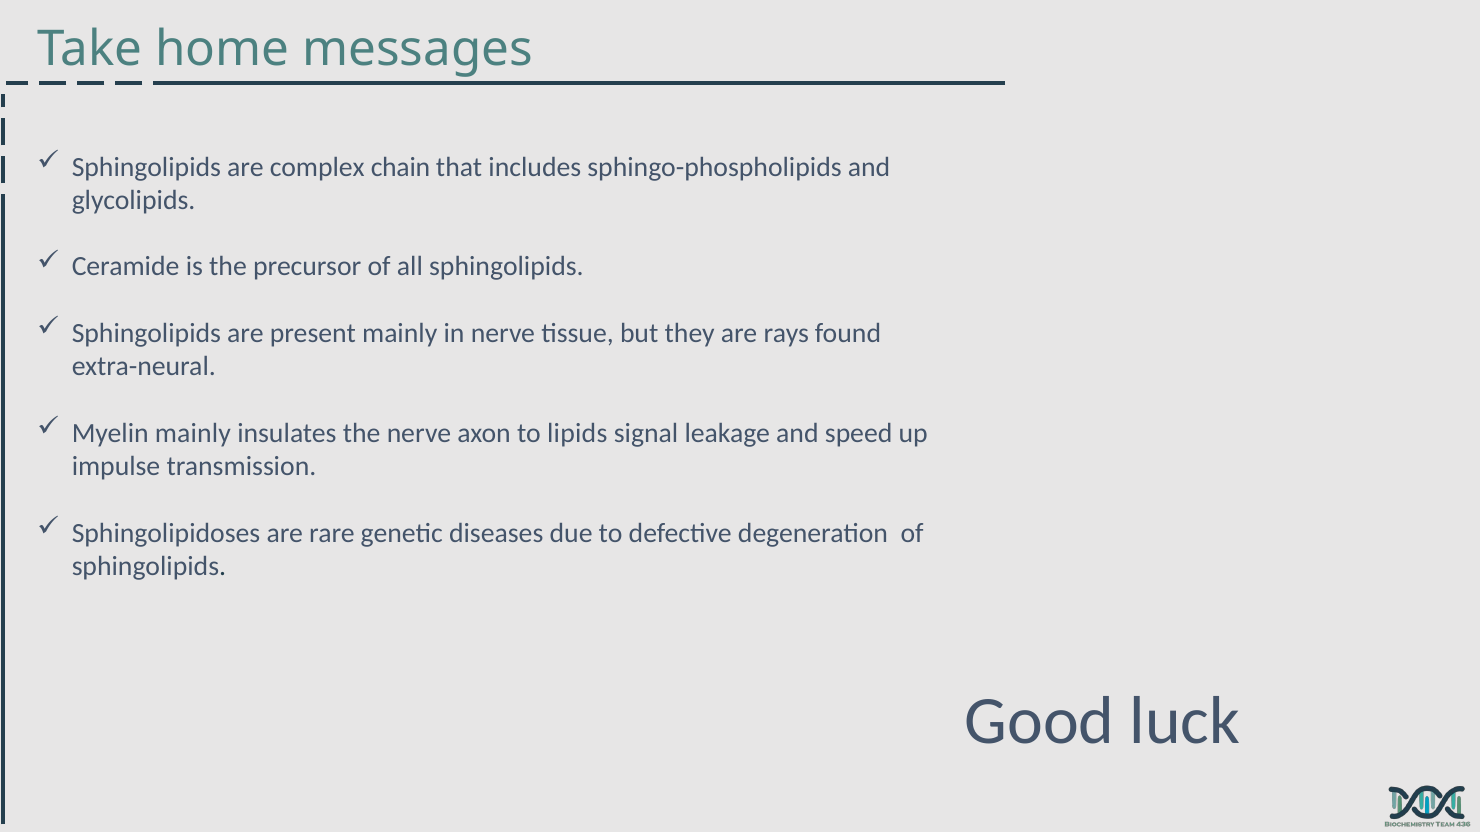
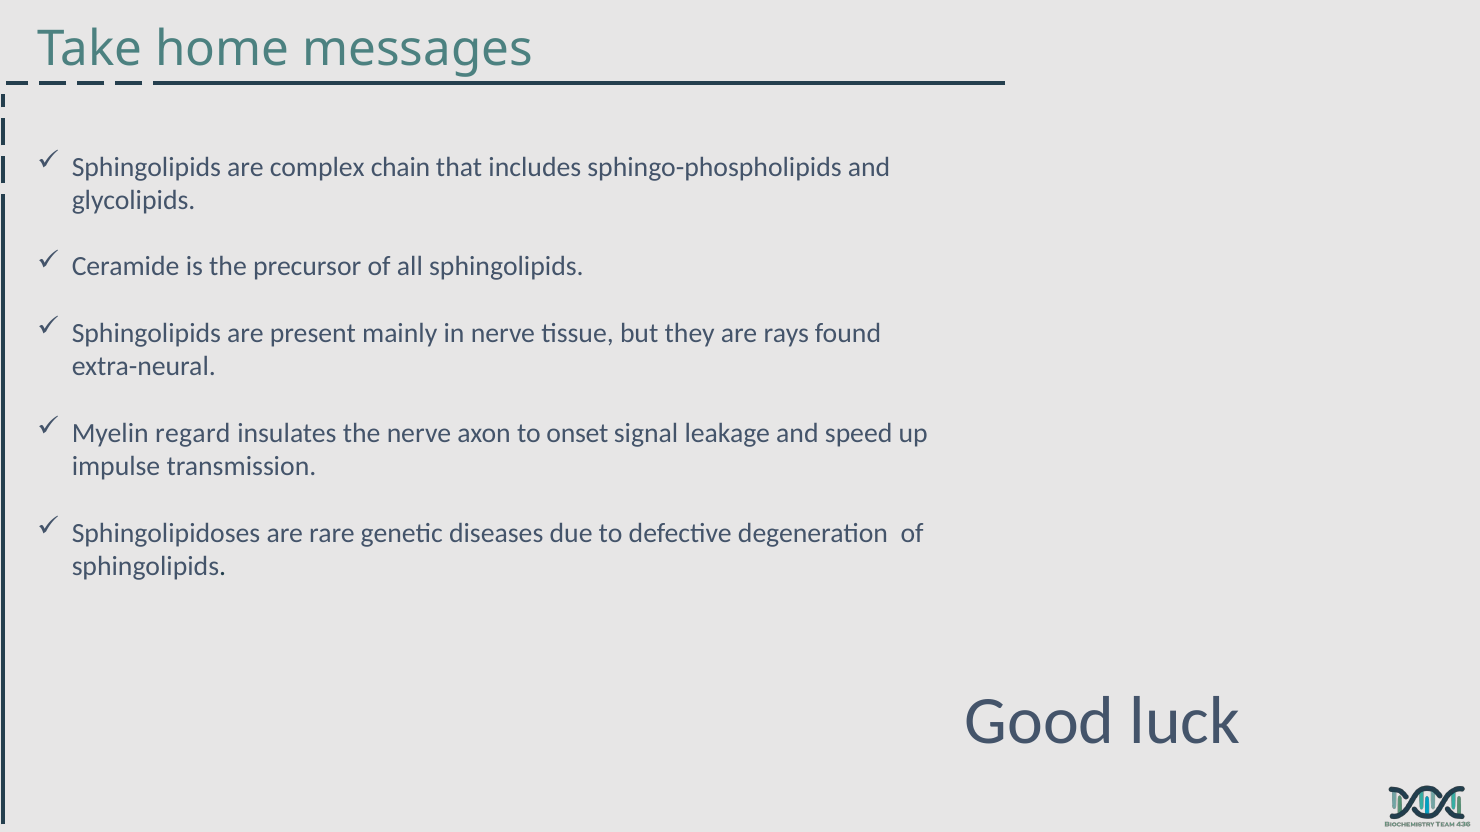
Myelin mainly: mainly -> regard
lipids: lipids -> onset
